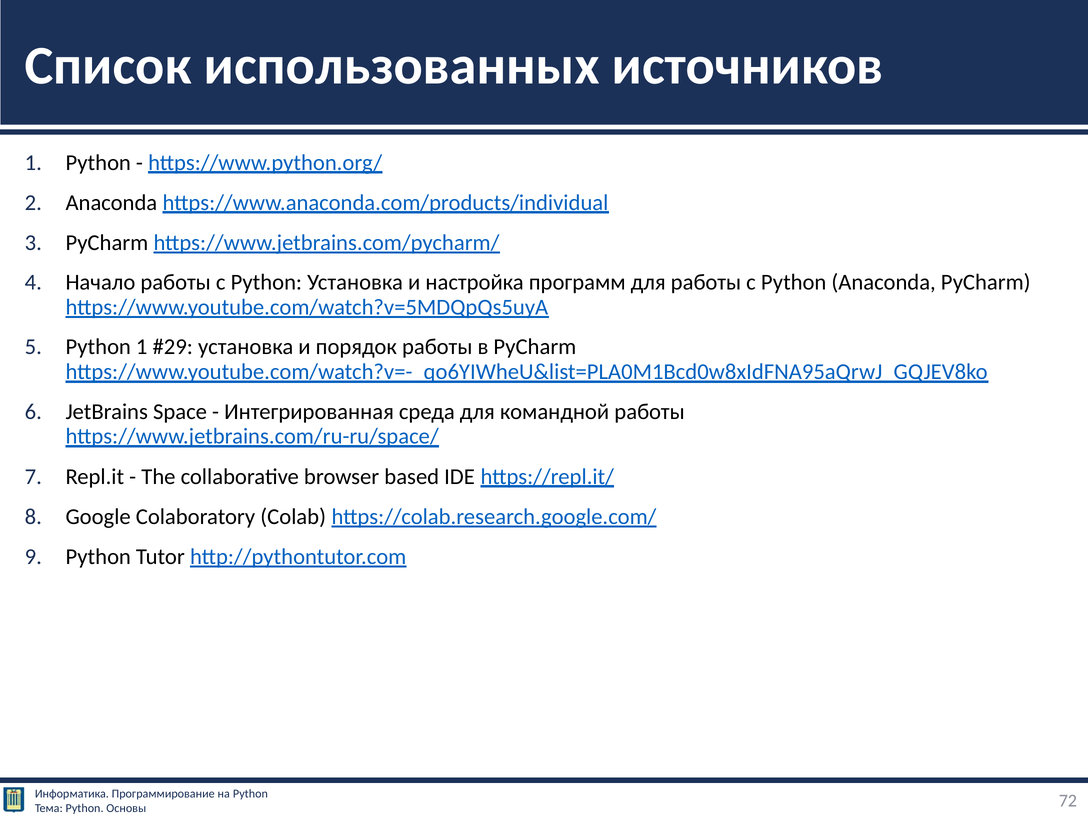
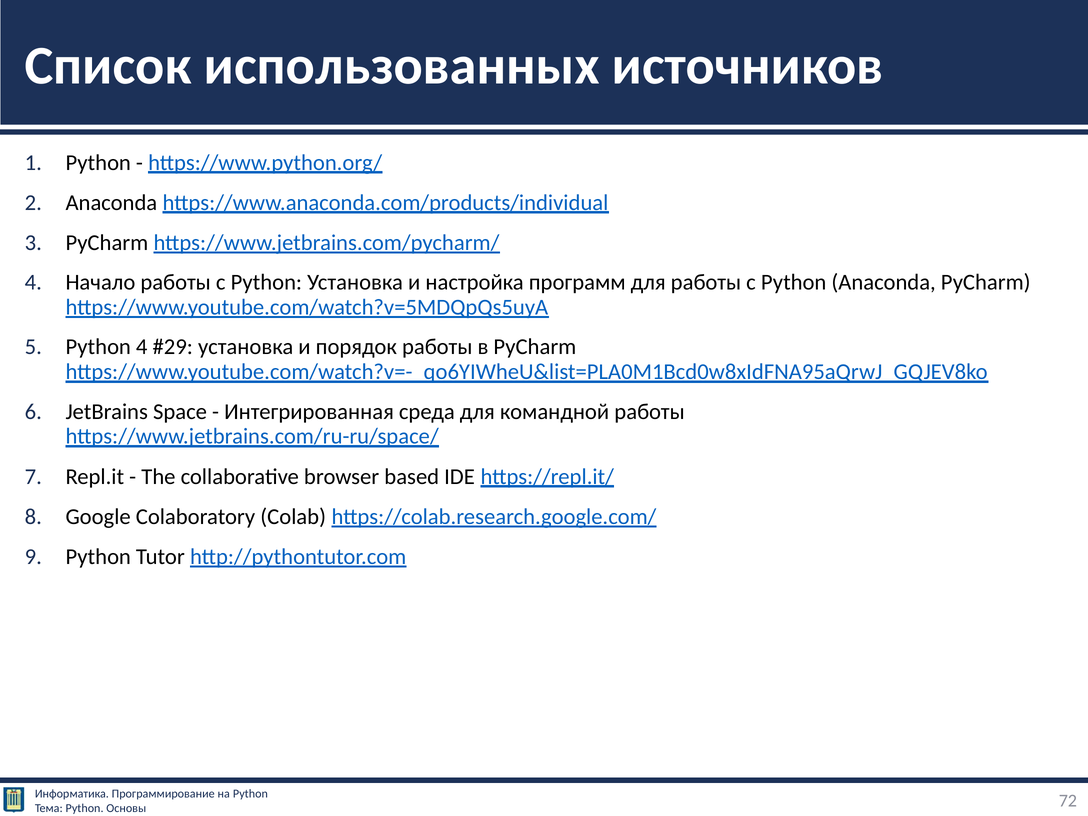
Python 1: 1 -> 4
